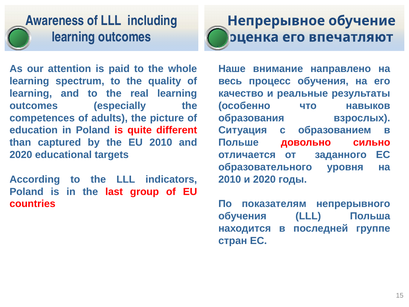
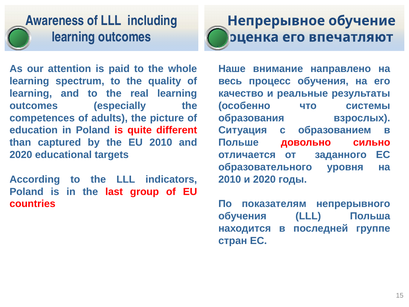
навыков: навыков -> системы
